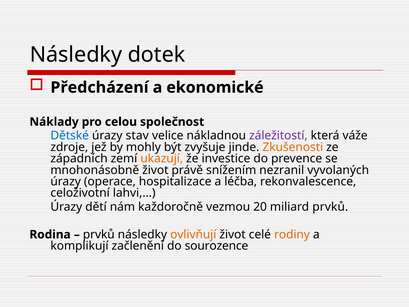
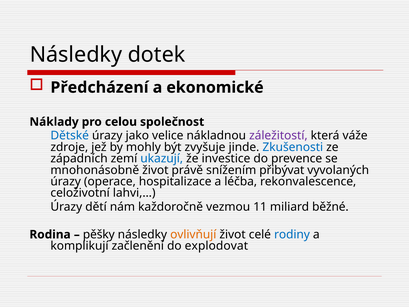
stav: stav -> jako
Zkušenosti colour: orange -> blue
ukazují colour: orange -> blue
nezranil: nezranil -> přibývat
20: 20 -> 11
miliard prvků: prvků -> běžné
prvků at (99, 234): prvků -> pěšky
rodiny colour: orange -> blue
sourozence: sourozence -> explodovat
